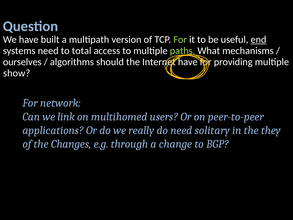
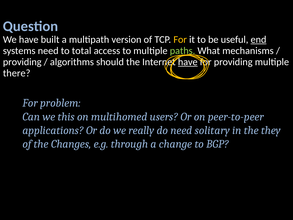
For at (180, 40) colour: light green -> yellow
ourselves at (22, 62): ourselves -> providing
have at (188, 62) underline: none -> present
show: show -> there
network: network -> problem
link: link -> this
